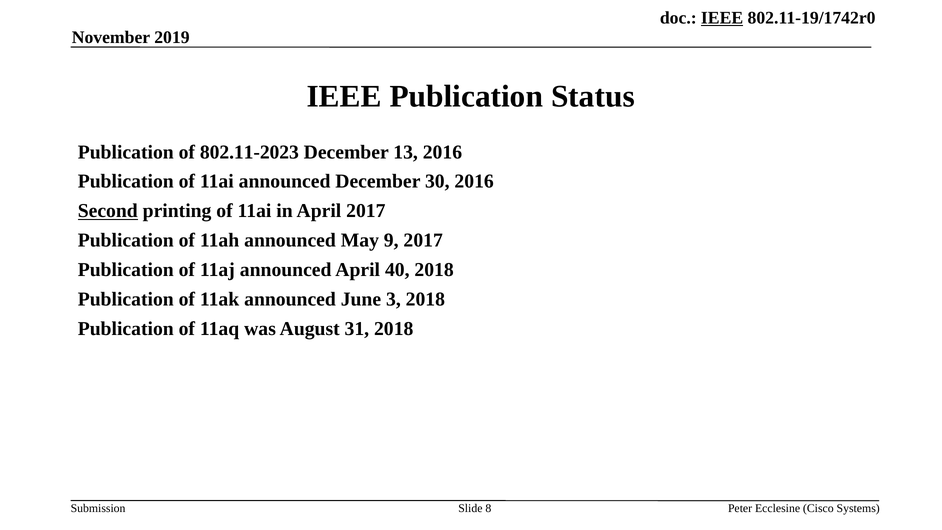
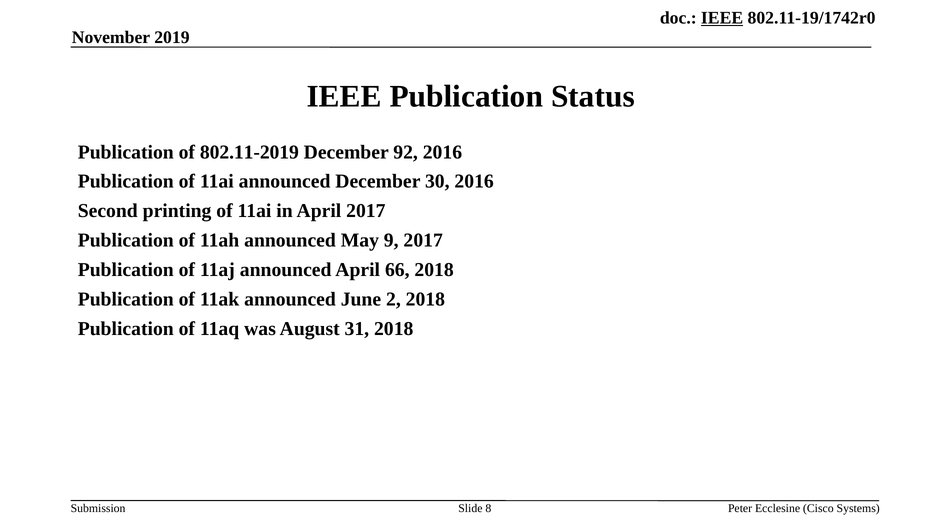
802.11-2023: 802.11-2023 -> 802.11-2019
13: 13 -> 92
Second underline: present -> none
40: 40 -> 66
3: 3 -> 2
